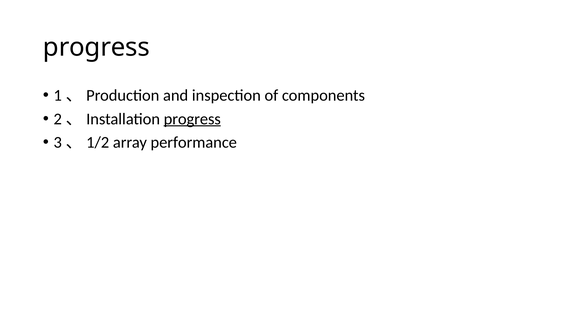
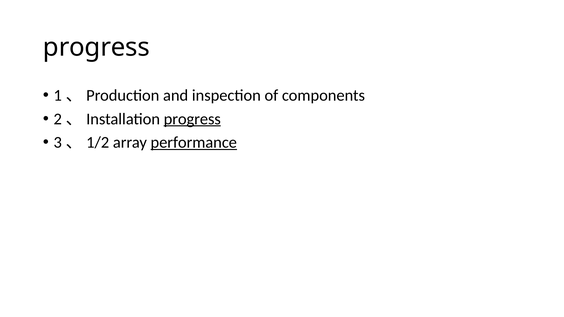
performance underline: none -> present
